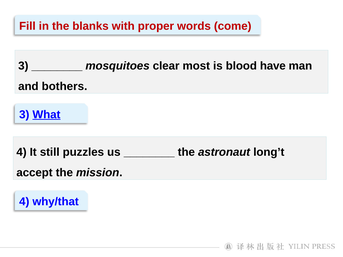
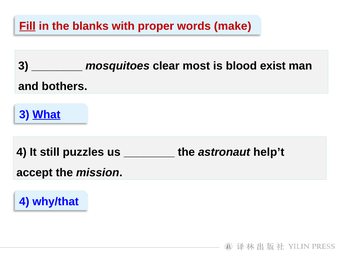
Fill underline: none -> present
come: come -> make
have: have -> exist
long’t: long’t -> help’t
